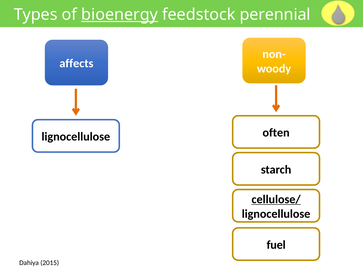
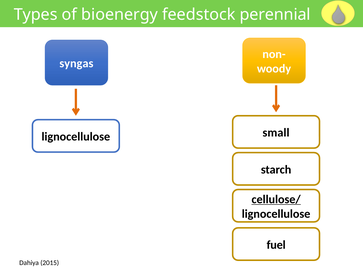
bioenergy underline: present -> none
affects: affects -> syngas
often: often -> small
